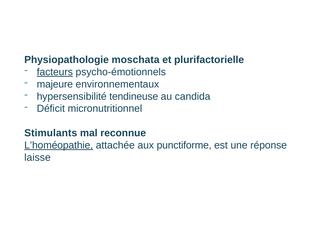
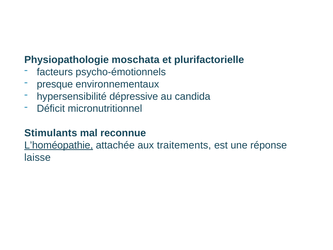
facteurs underline: present -> none
majeure: majeure -> presque
tendineuse: tendineuse -> dépressive
punctiforme: punctiforme -> traitements
